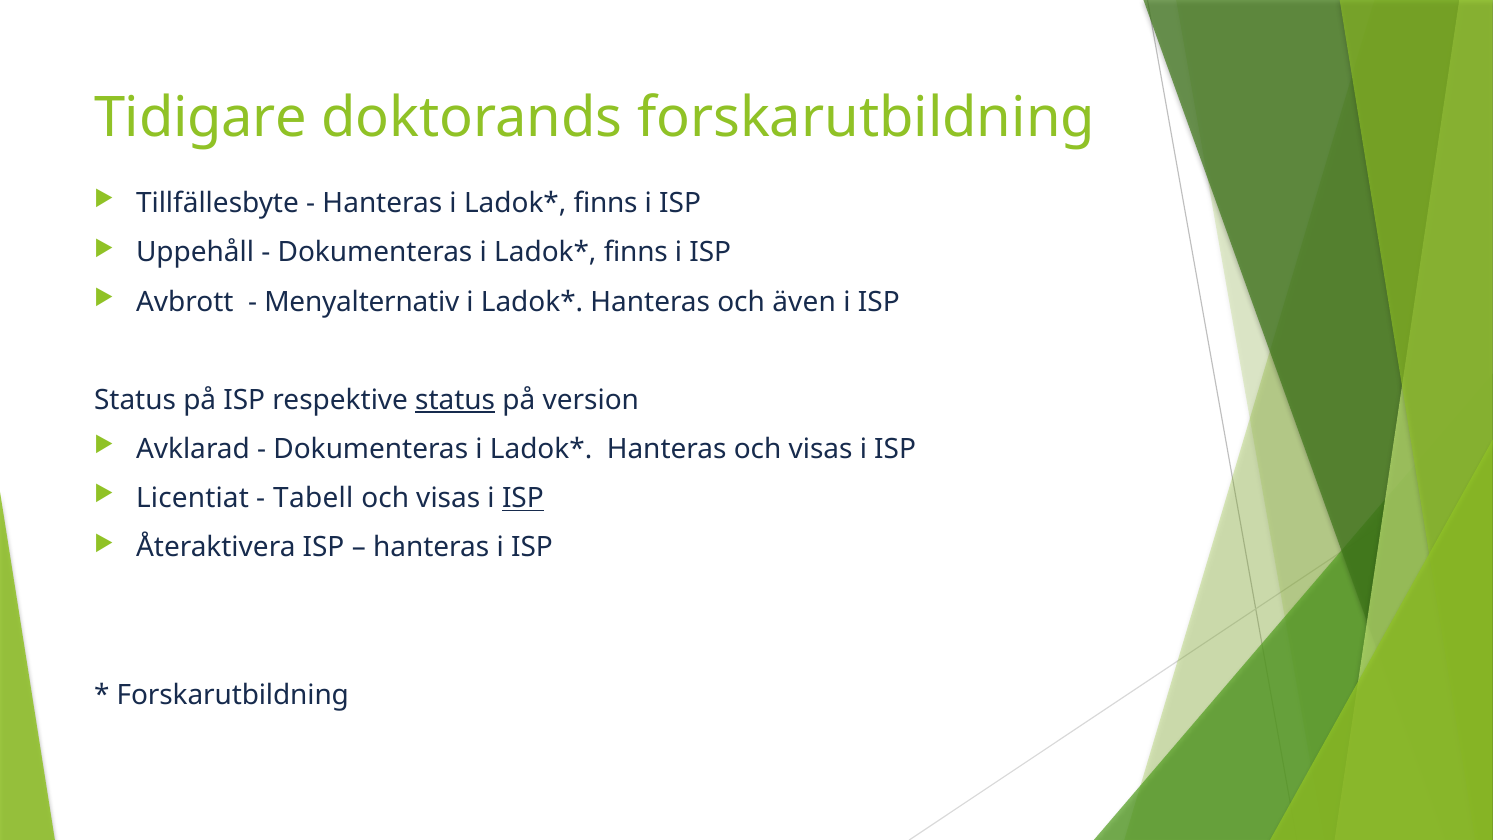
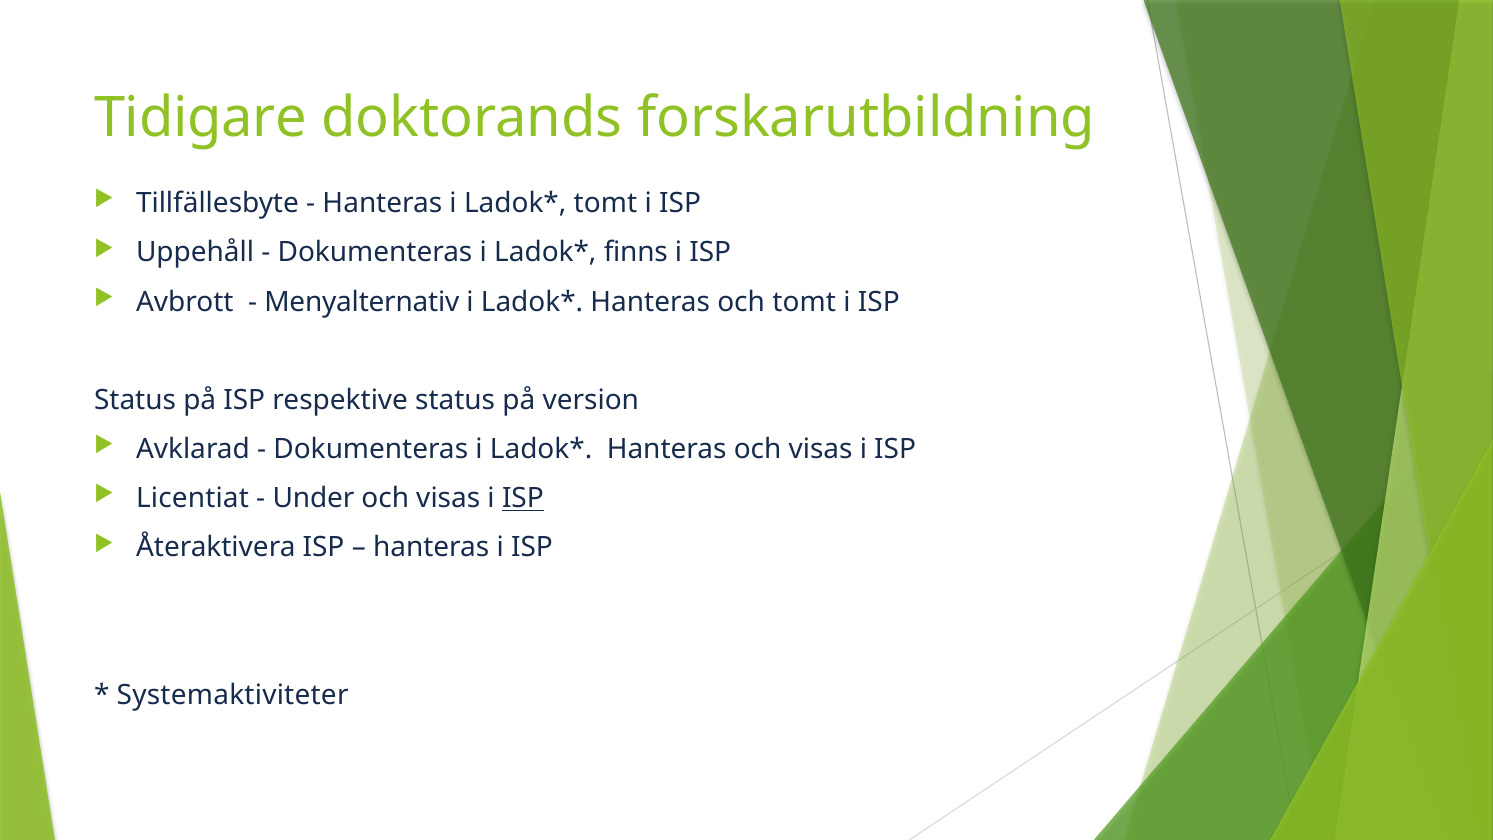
finns at (606, 204): finns -> tomt
och även: även -> tomt
status at (455, 400) underline: present -> none
Tabell: Tabell -> Under
Forskarutbildning at (233, 695): Forskarutbildning -> Systemaktiviteter
